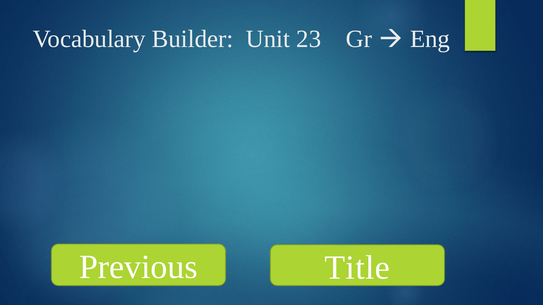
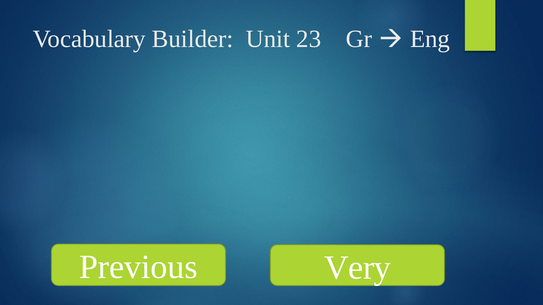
Title: Title -> Very
